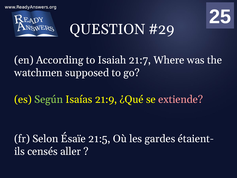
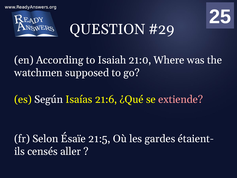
21:7: 21:7 -> 21:0
Según colour: light green -> white
21:9: 21:9 -> 21:6
